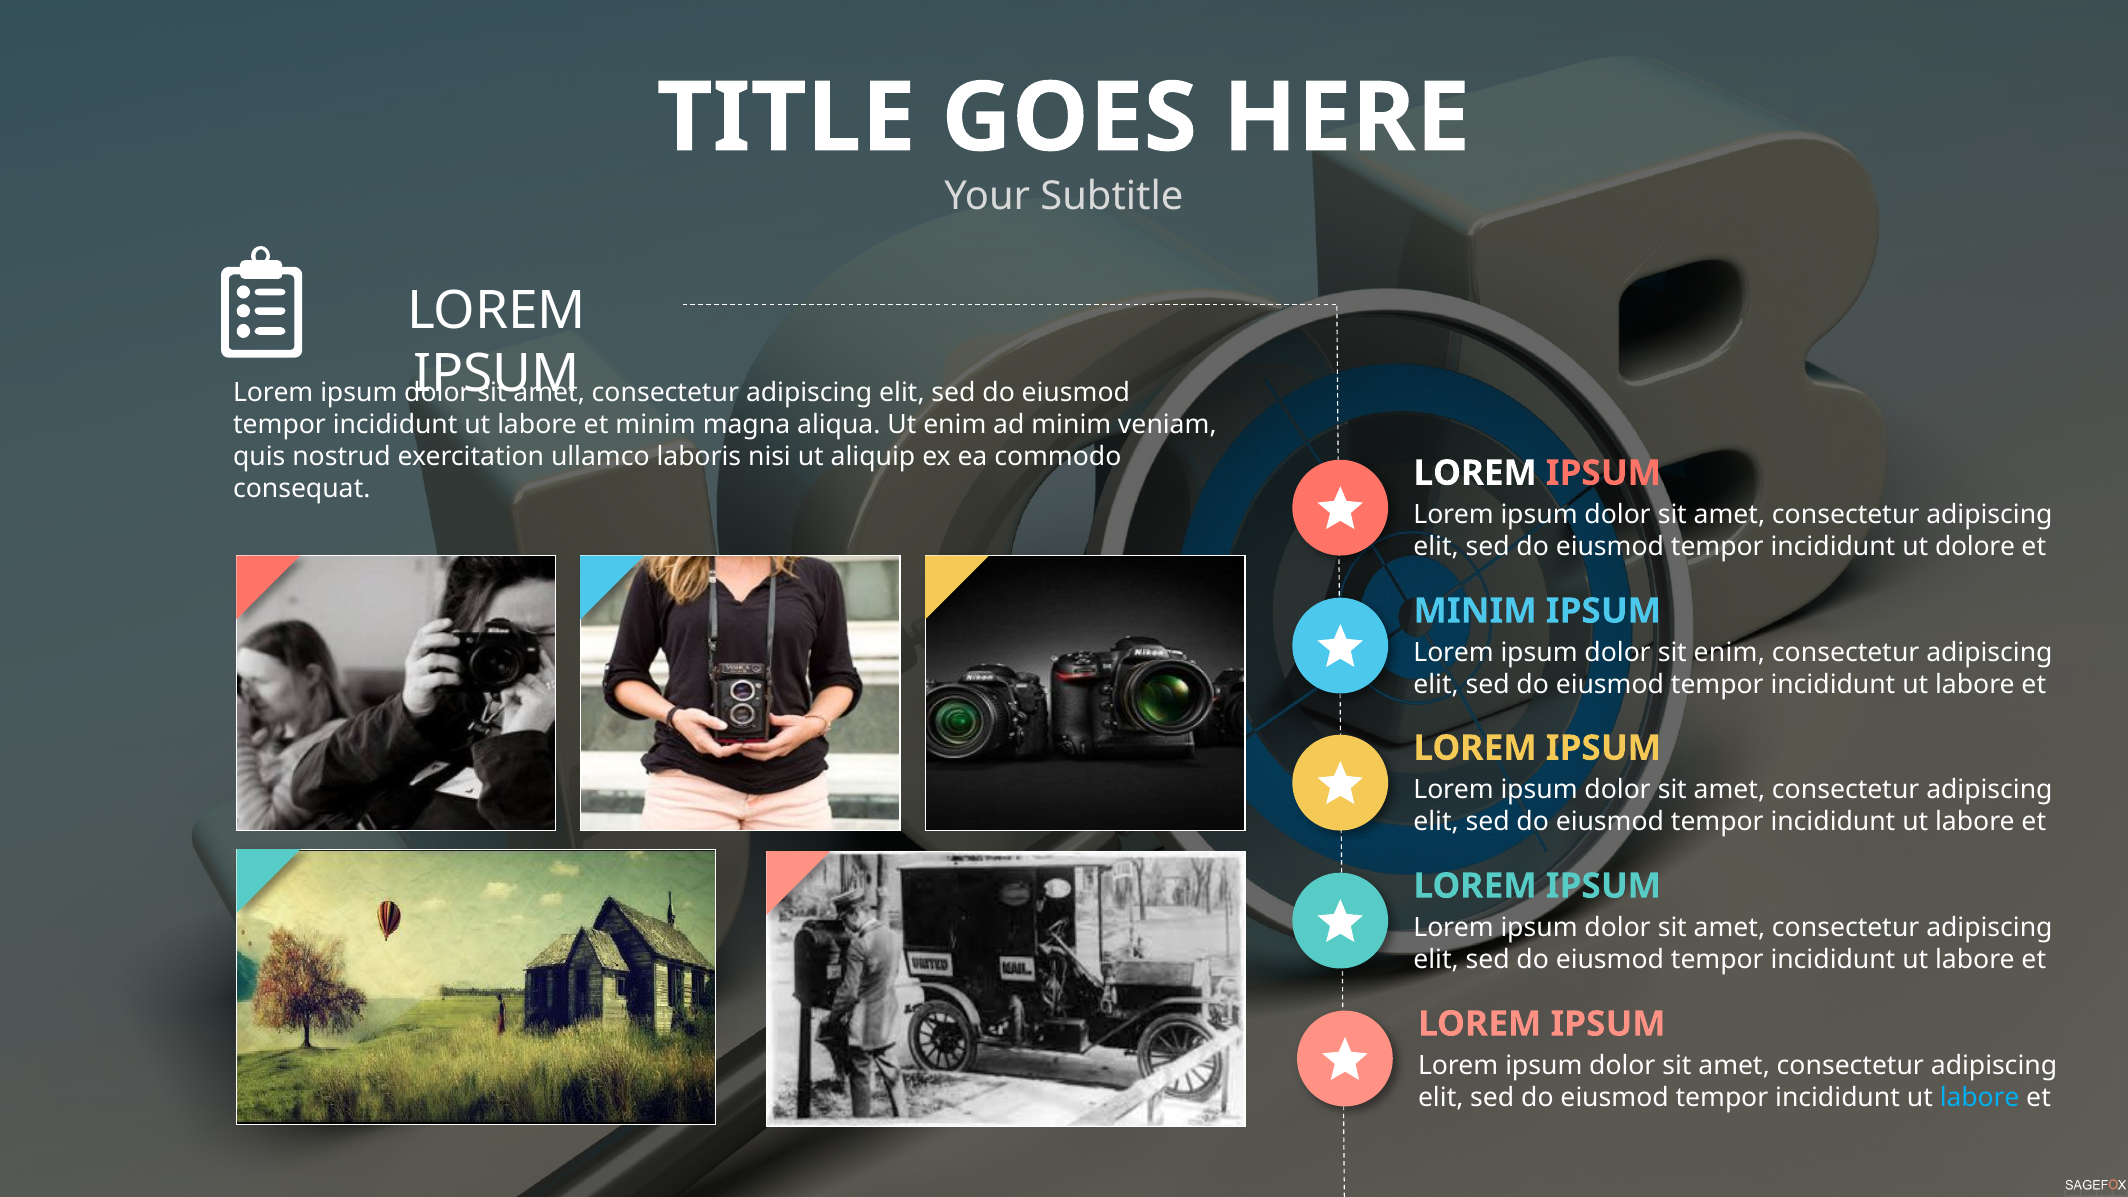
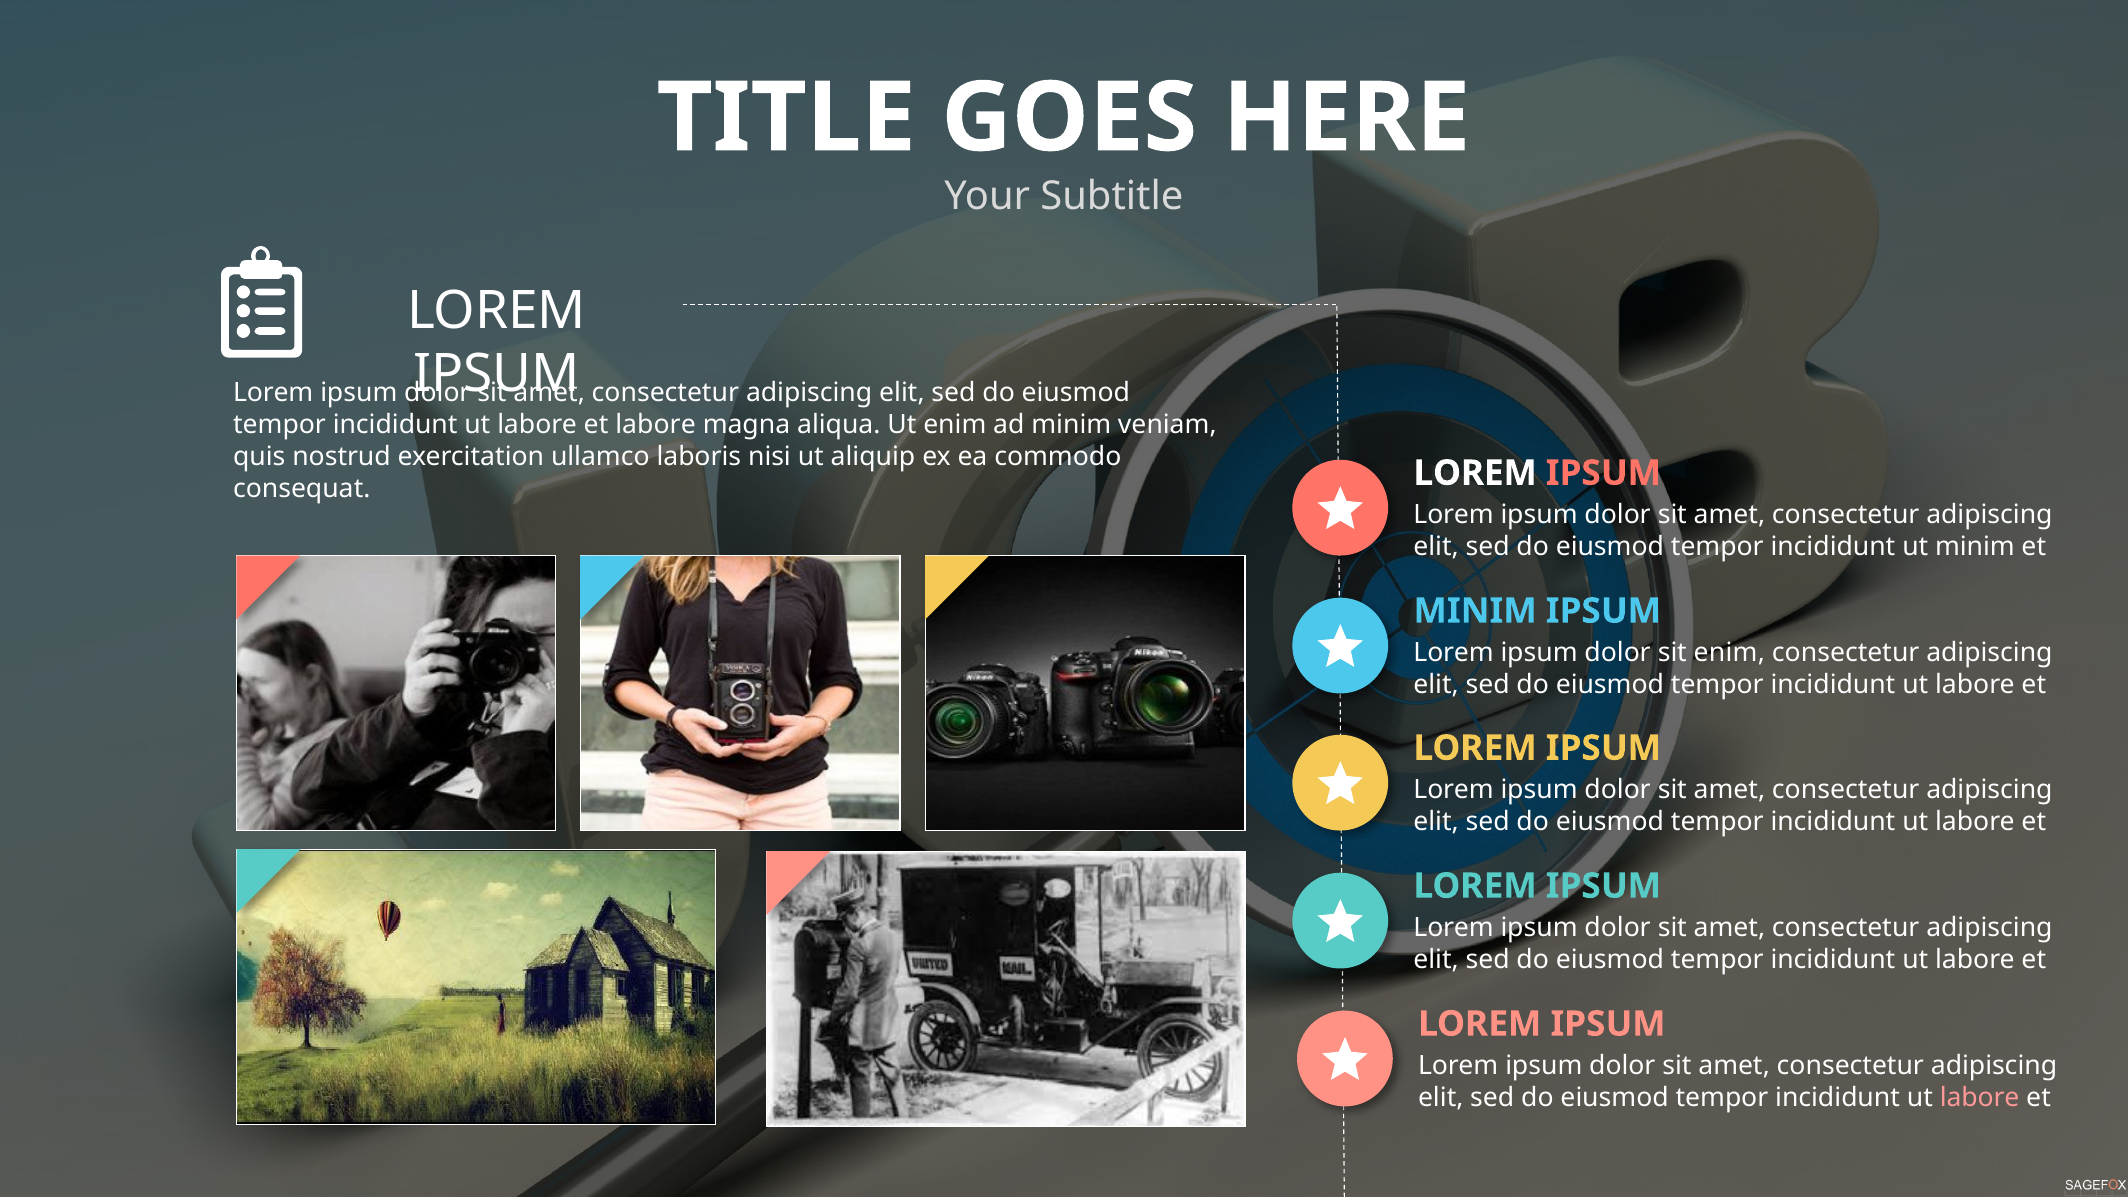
labore et minim: minim -> labore
ut dolore: dolore -> minim
labore at (1980, 1098) colour: light blue -> pink
